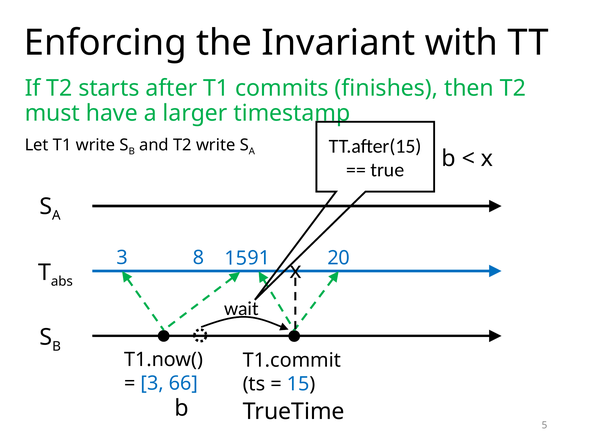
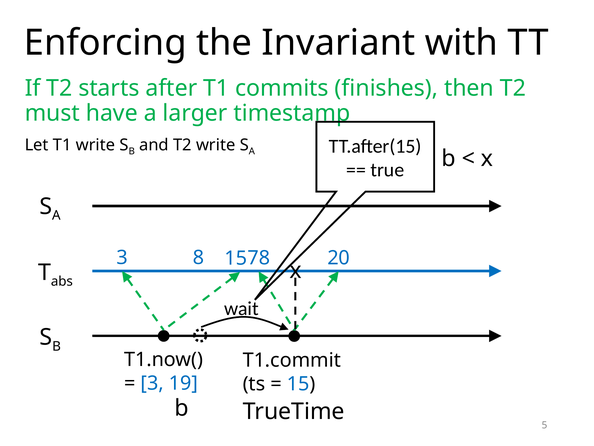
91: 91 -> 78
66: 66 -> 19
